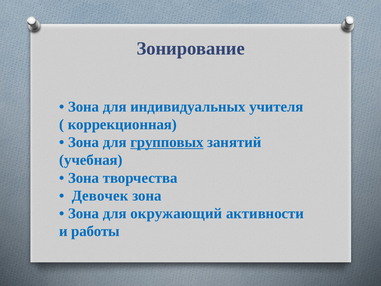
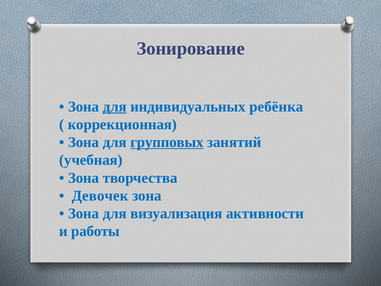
для at (115, 107) underline: none -> present
учителя: учителя -> ребёнка
окружающий: окружающий -> визуализация
